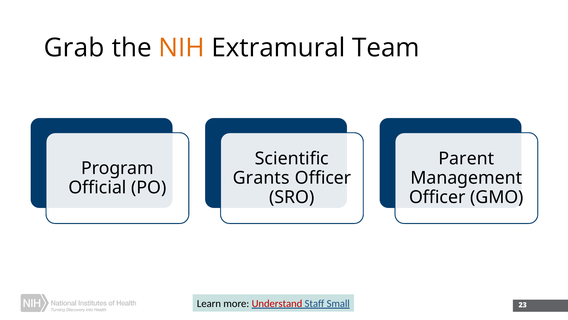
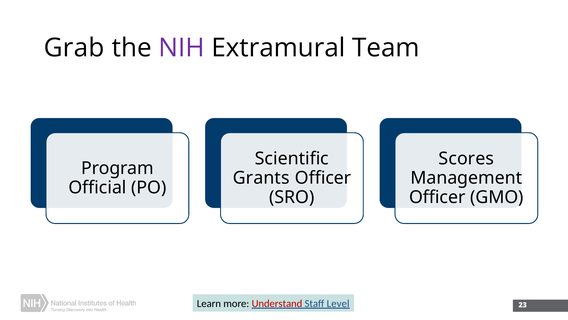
NIH colour: orange -> purple
Parent: Parent -> Scores
Small: Small -> Level
